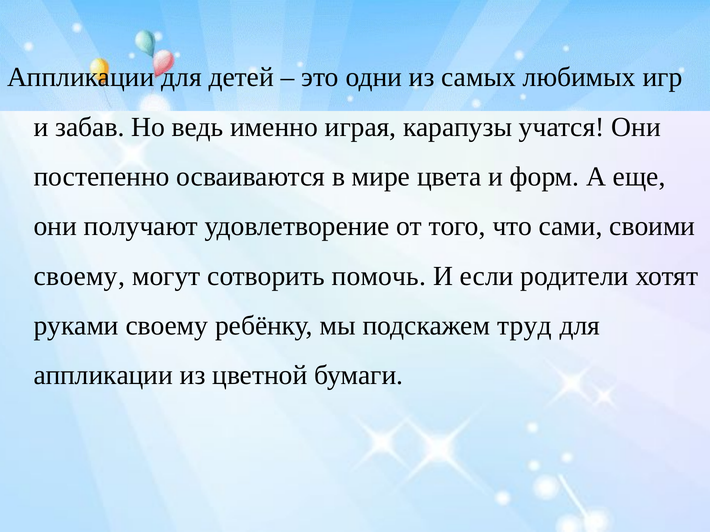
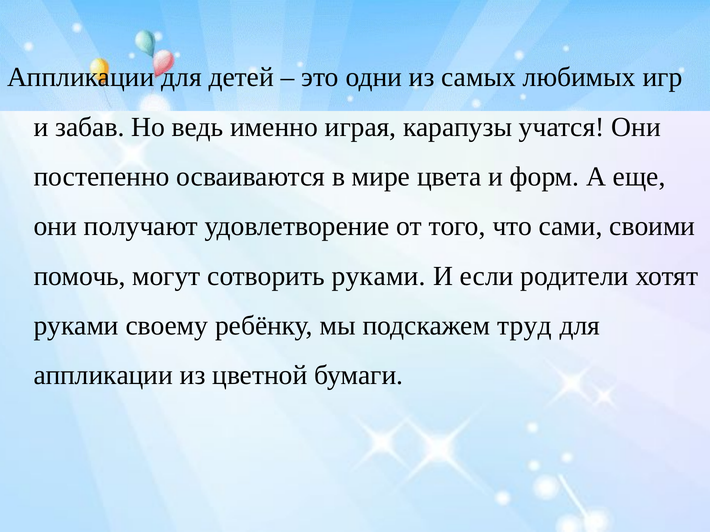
своему at (79, 276): своему -> помочь
сотворить помочь: помочь -> руками
